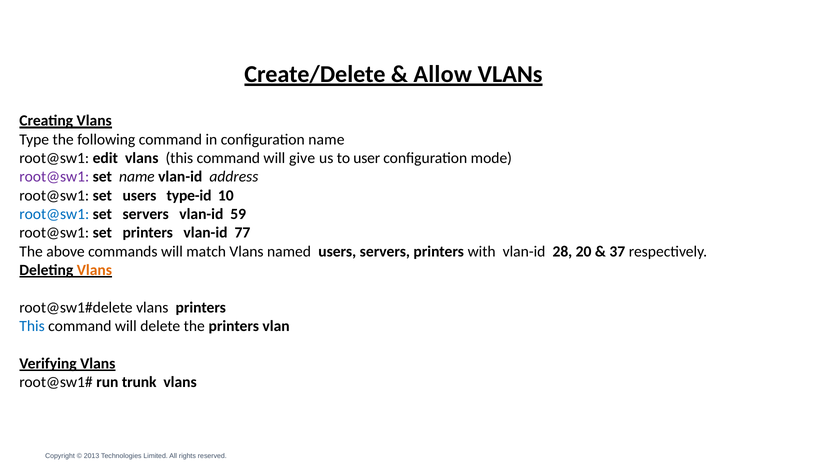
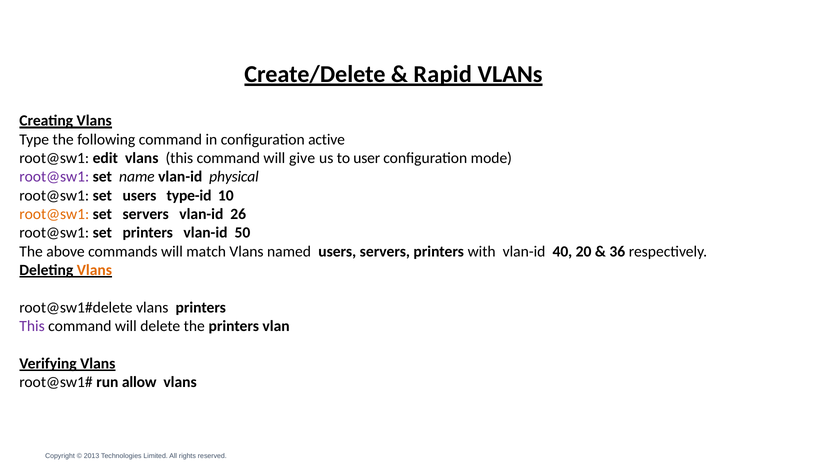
Allow: Allow -> Rapid
configuration name: name -> active
address: address -> physical
root@sw1 at (54, 214) colour: blue -> orange
59: 59 -> 26
77: 77 -> 50
28: 28 -> 40
37: 37 -> 36
This at (32, 326) colour: blue -> purple
trunk: trunk -> allow
